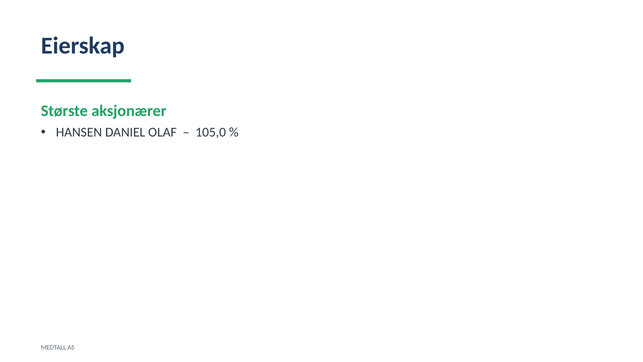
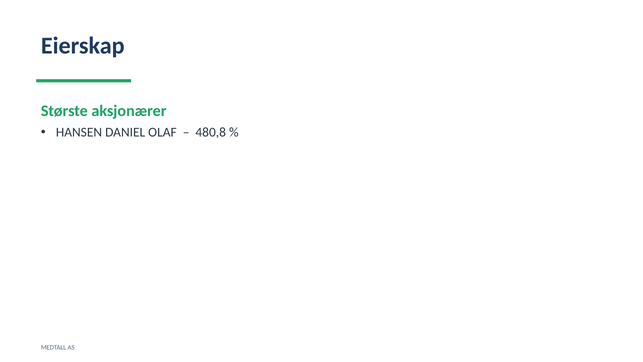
105,0: 105,0 -> 480,8
